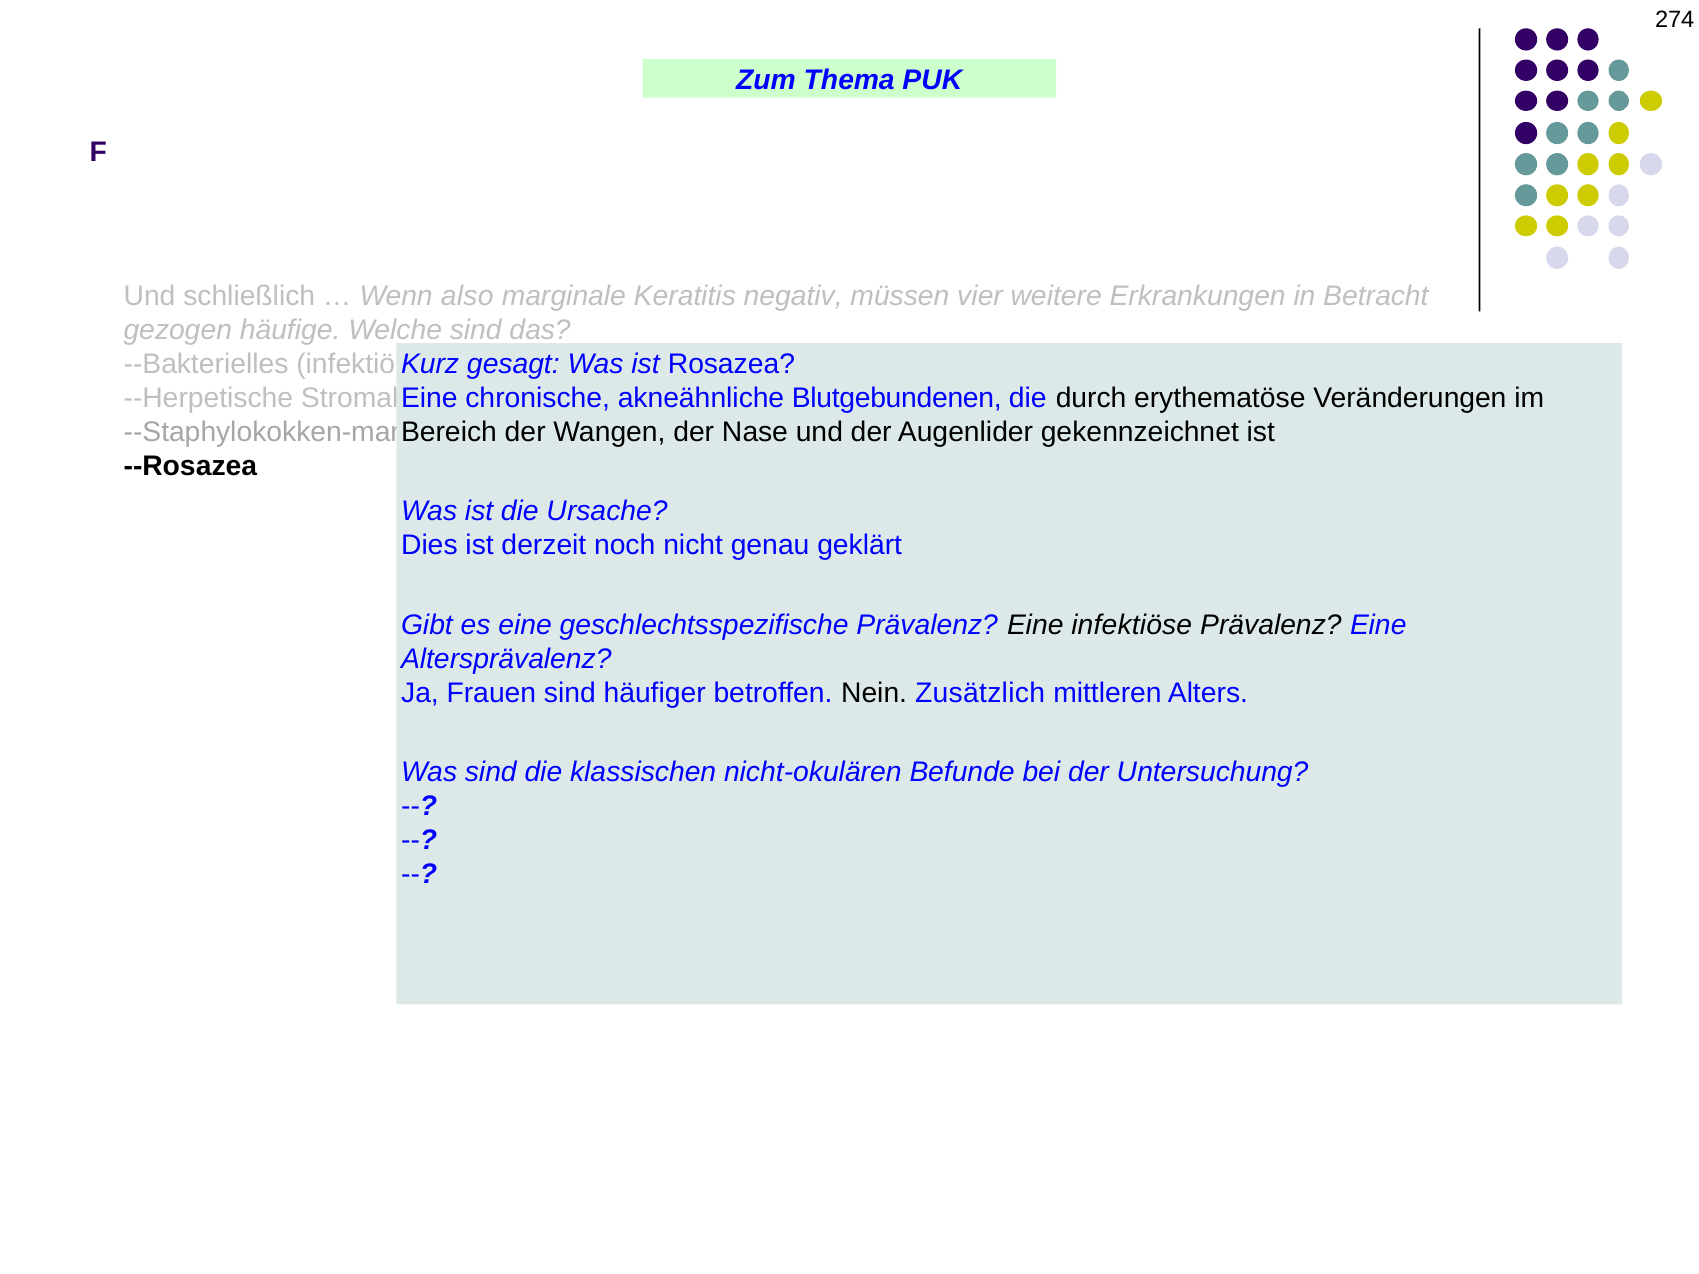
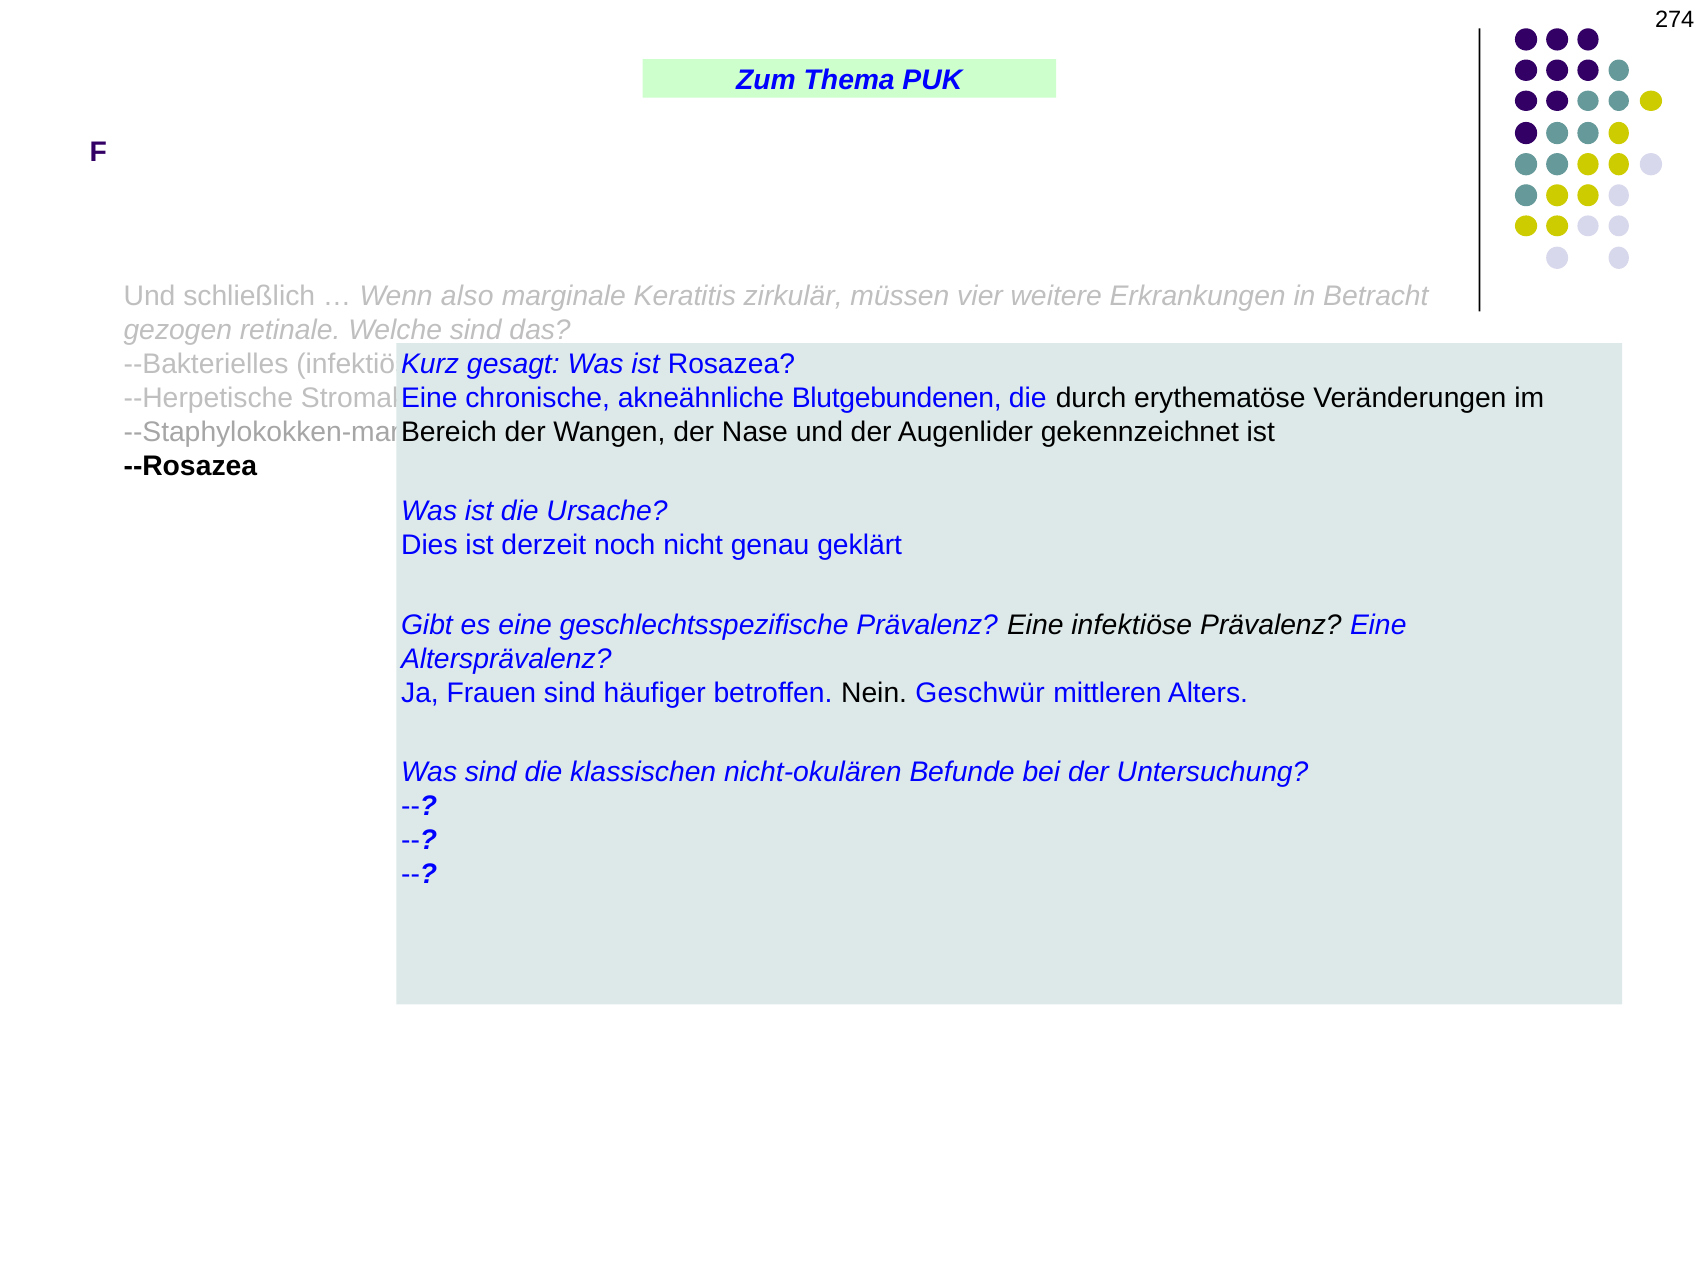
negativ: negativ -> zirkulär
häufige: häufige -> retinale
Zusätzlich: Zusätzlich -> Geschwür
